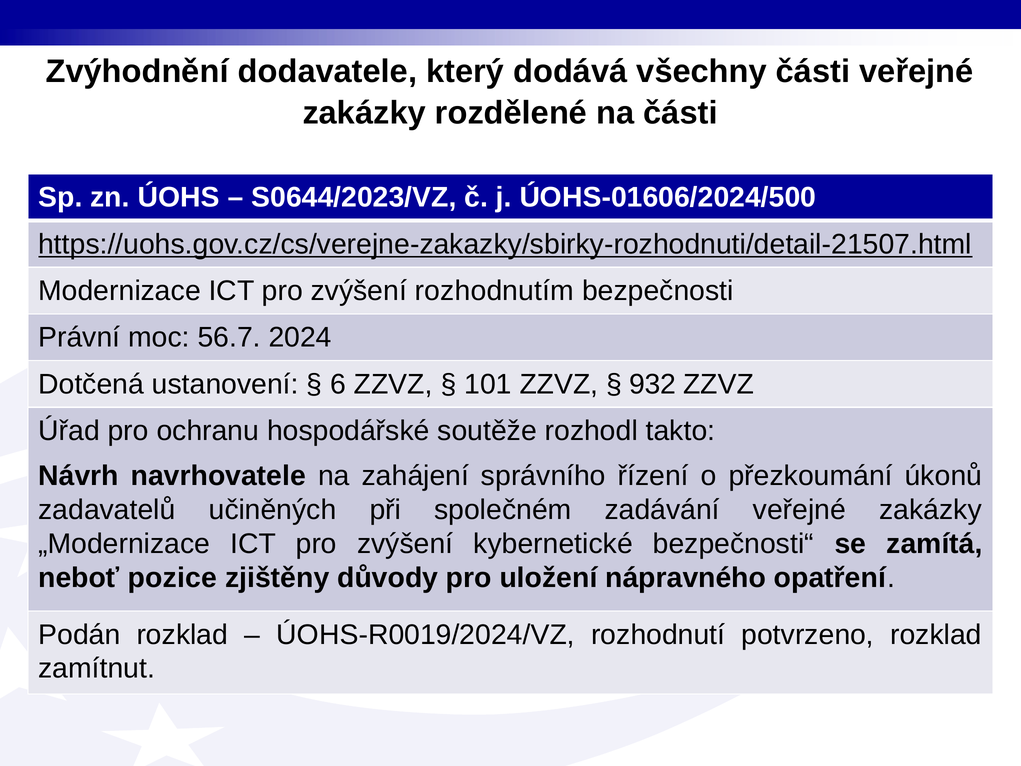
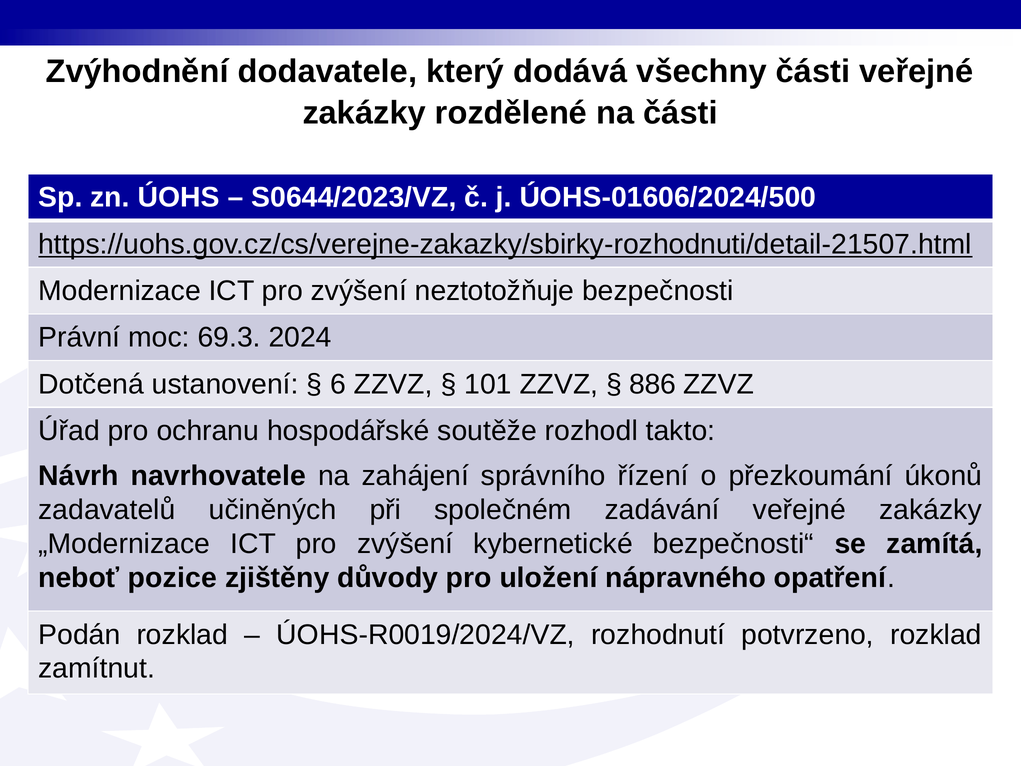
rozhodnutím: rozhodnutím -> neztotožňuje
56.7: 56.7 -> 69.3
932: 932 -> 886
